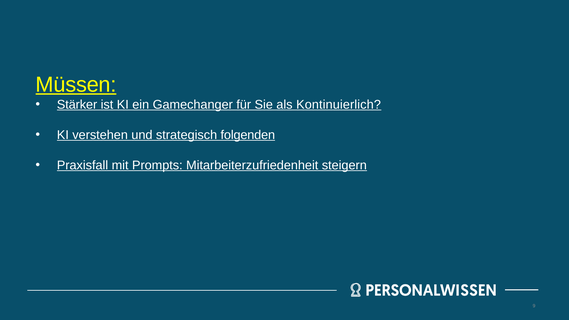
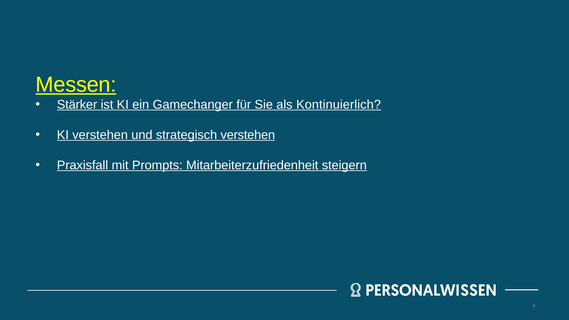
Müssen: Müssen -> Messen
strategisch folgenden: folgenden -> verstehen
